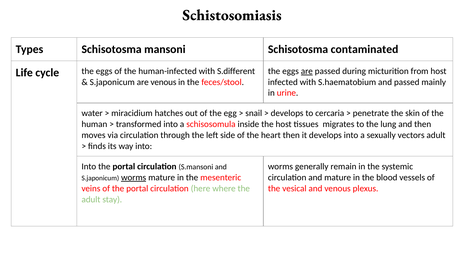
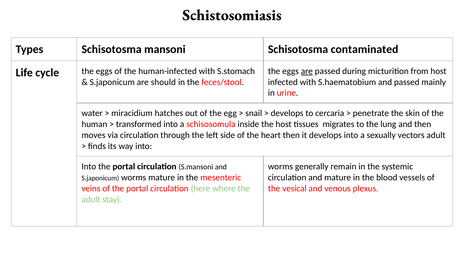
S.different: S.different -> S.stomach
are venous: venous -> should
worms at (134, 177) underline: present -> none
